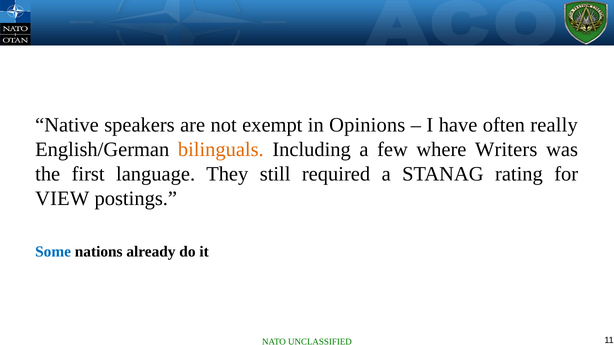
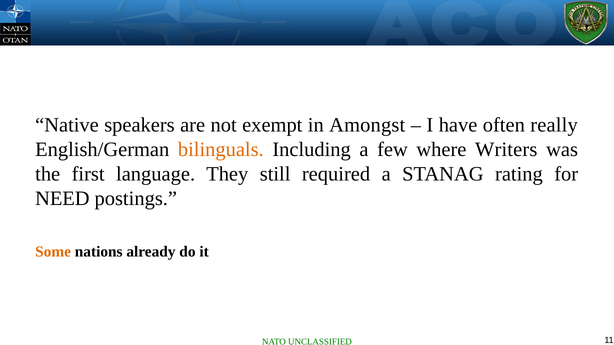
Opinions: Opinions -> Amongst
VIEW: VIEW -> NEED
Some colour: blue -> orange
